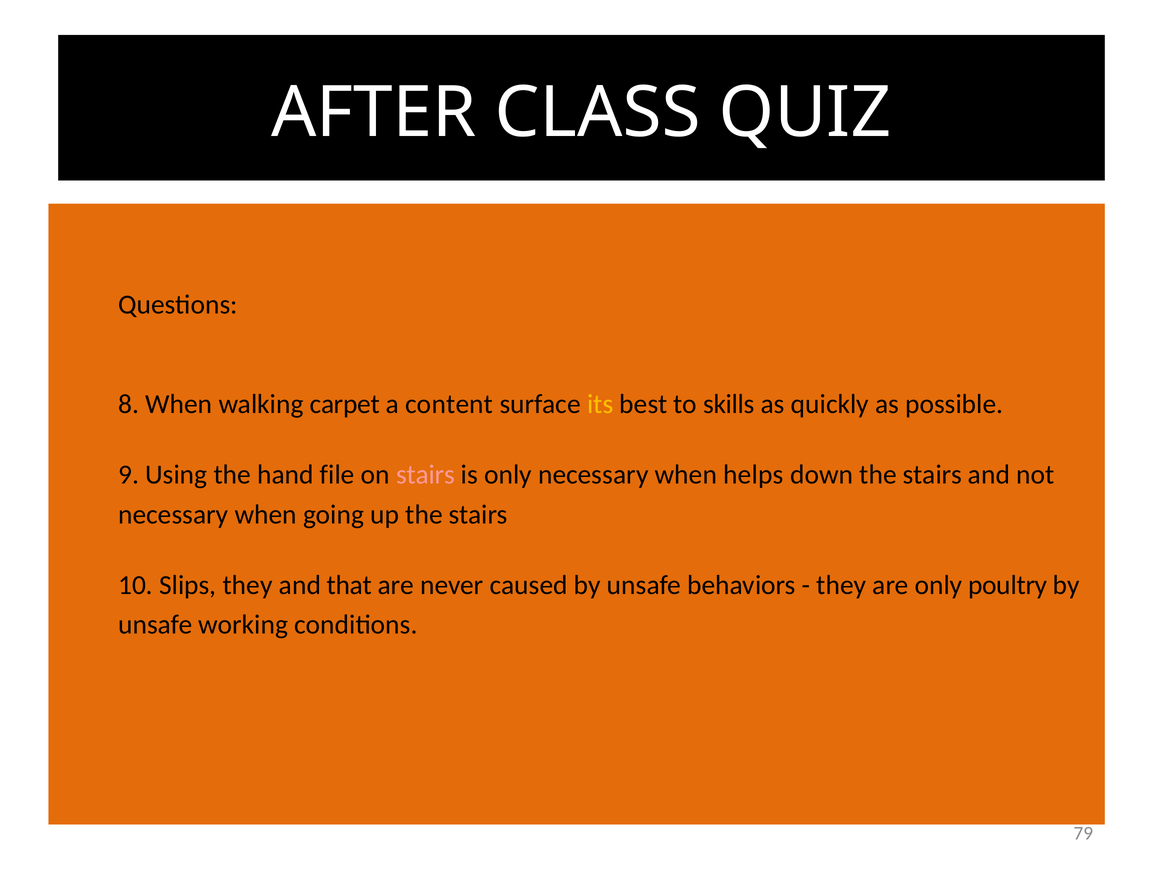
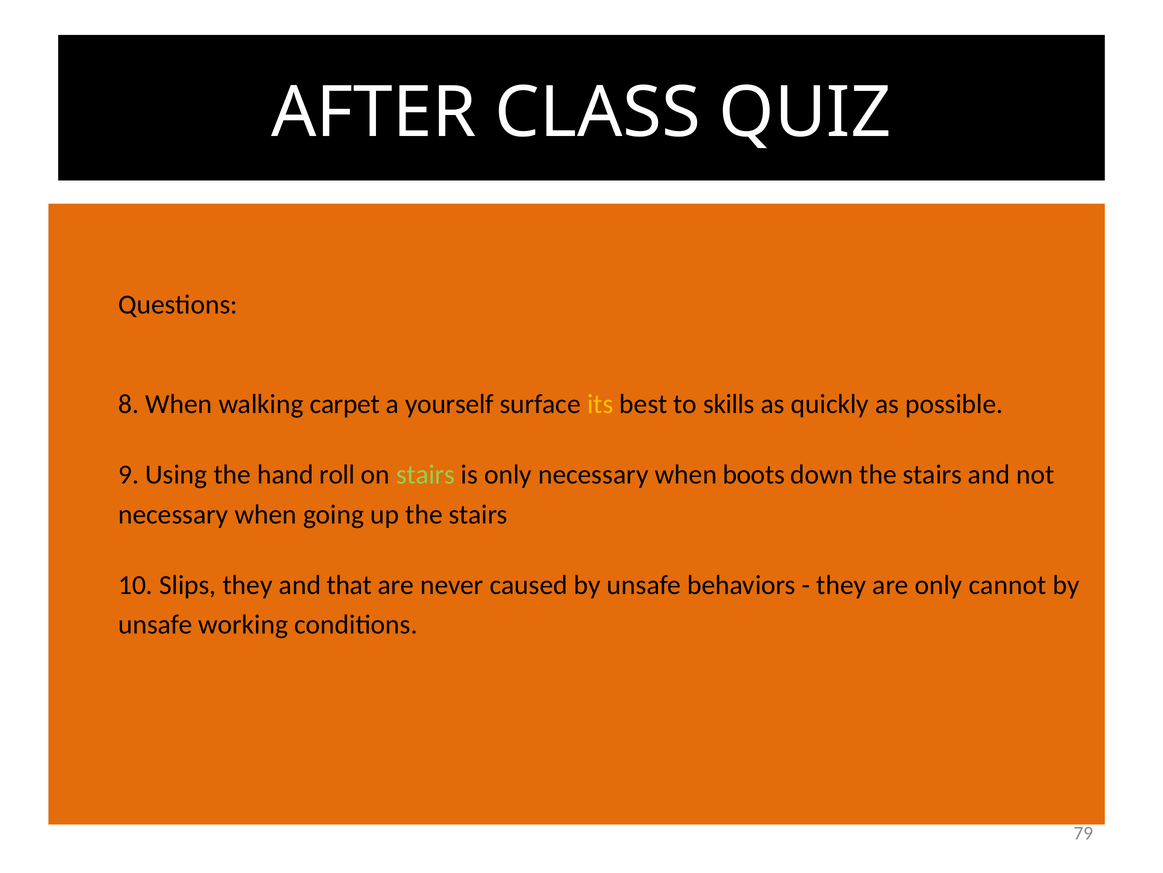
content: content -> yourself
file: file -> roll
stairs at (425, 474) colour: pink -> light green
helps: helps -> boots
poultry: poultry -> cannot
